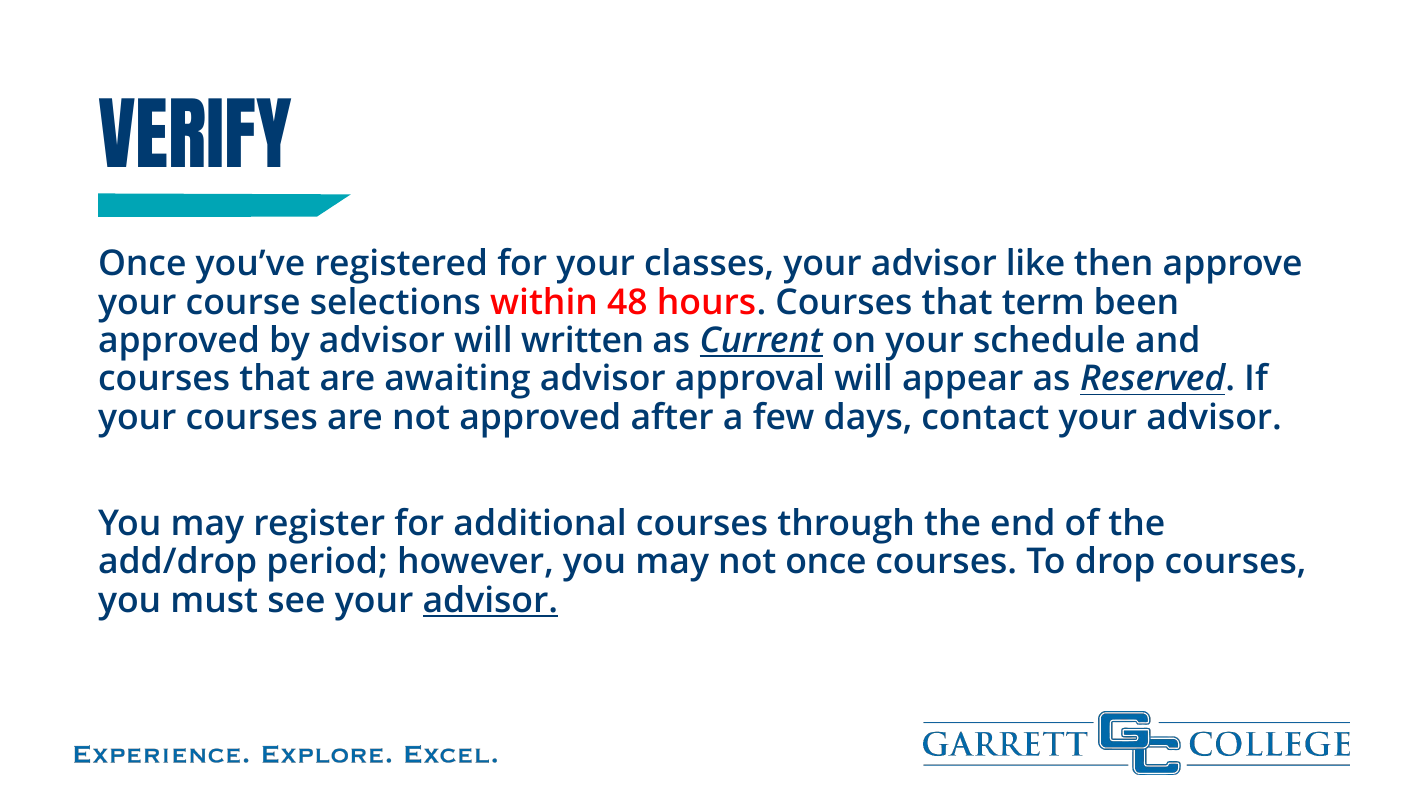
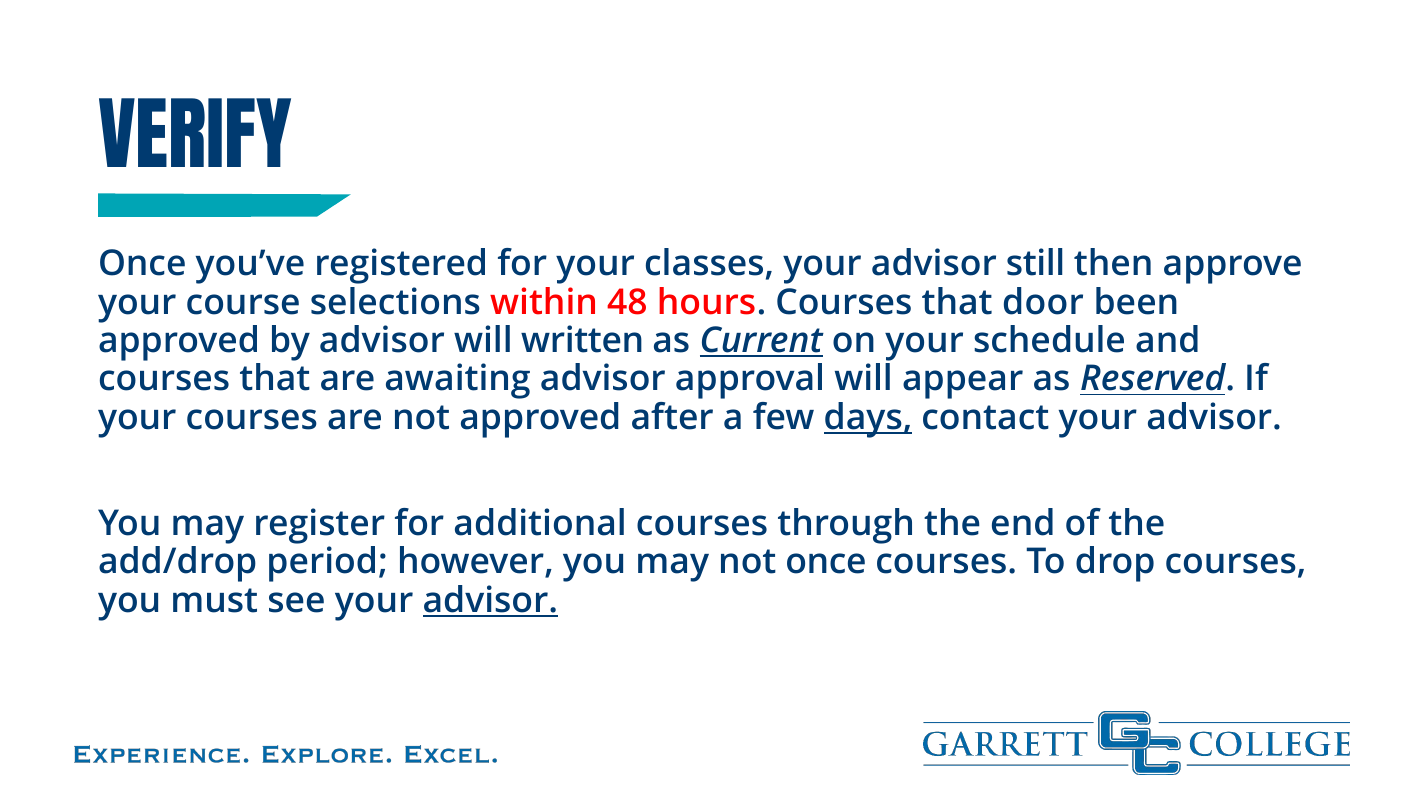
like: like -> still
term: term -> door
days underline: none -> present
